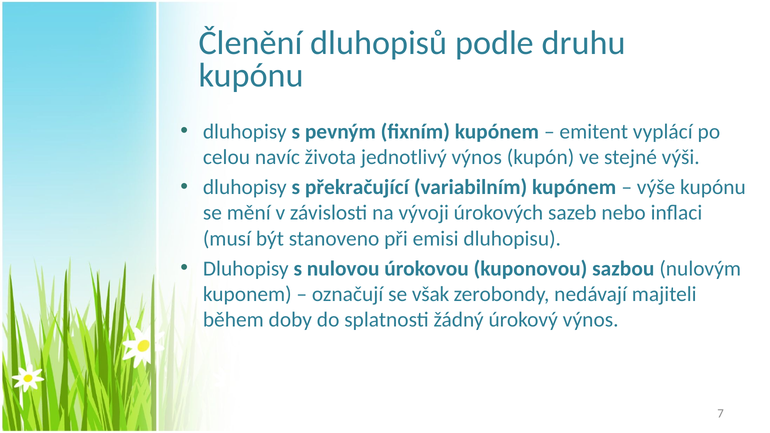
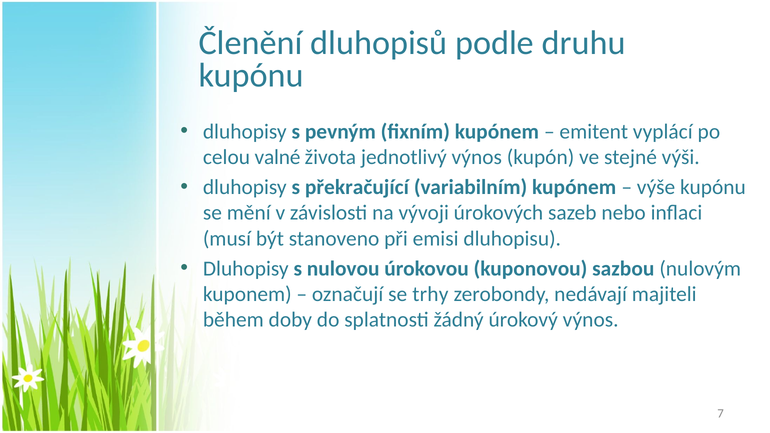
navíc: navíc -> valné
však: však -> trhy
